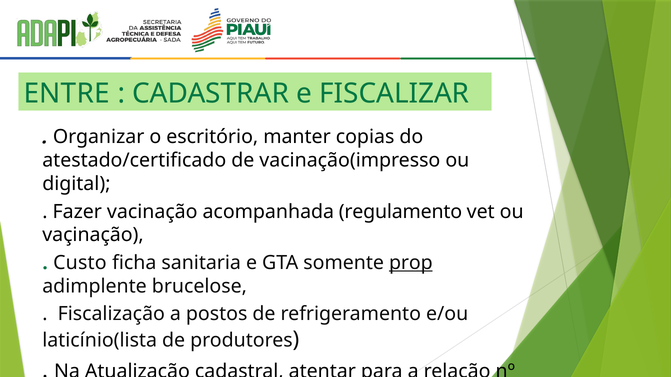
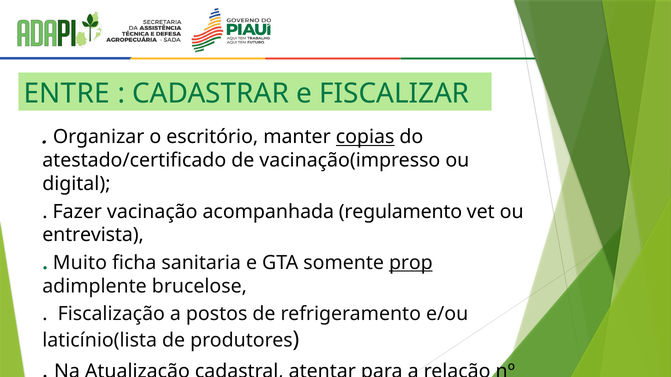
copias underline: none -> present
vaçinação: vaçinação -> entrevista
Custo: Custo -> Muito
